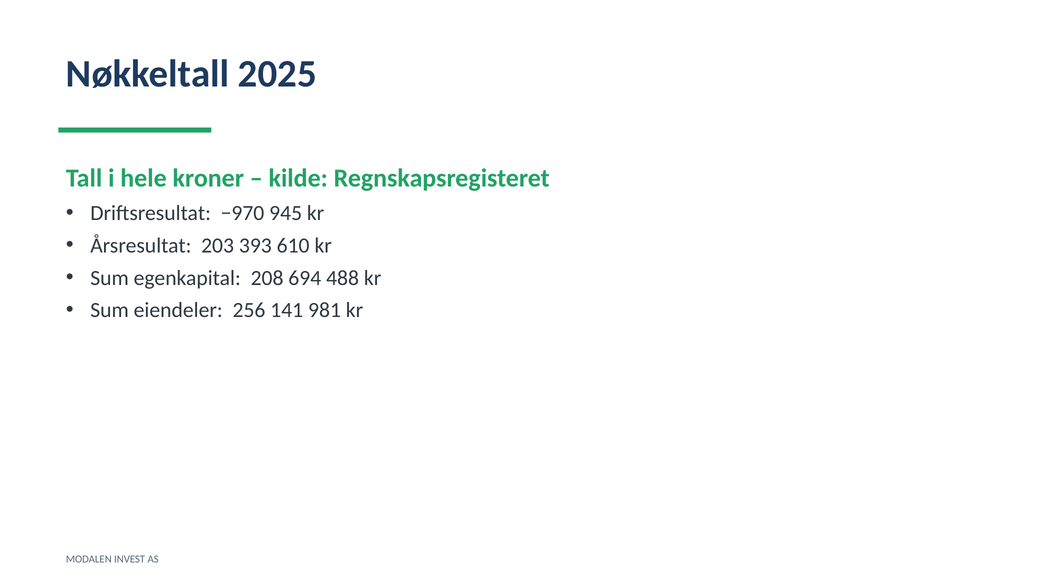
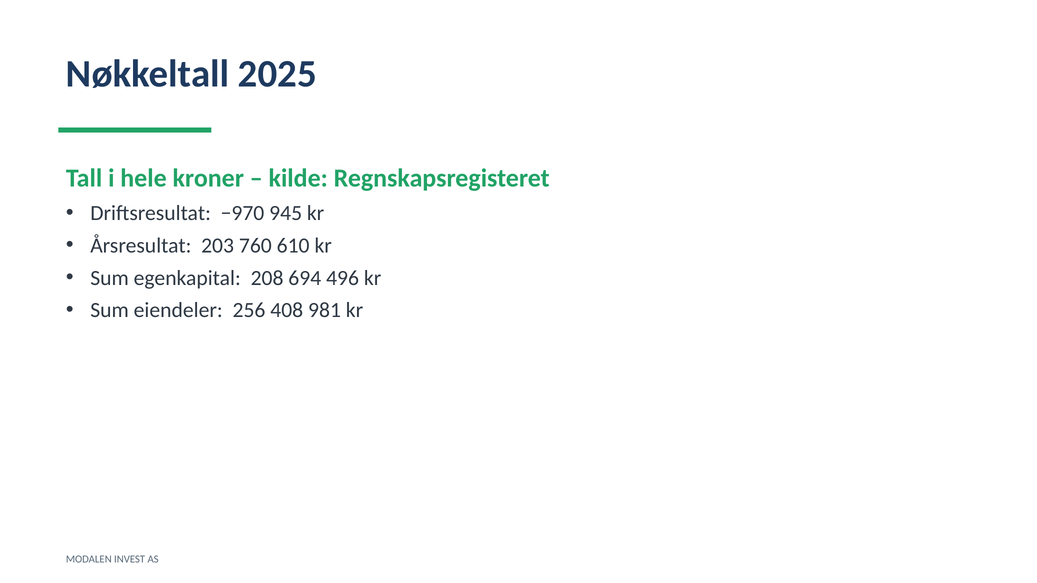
393: 393 -> 760
488: 488 -> 496
141: 141 -> 408
